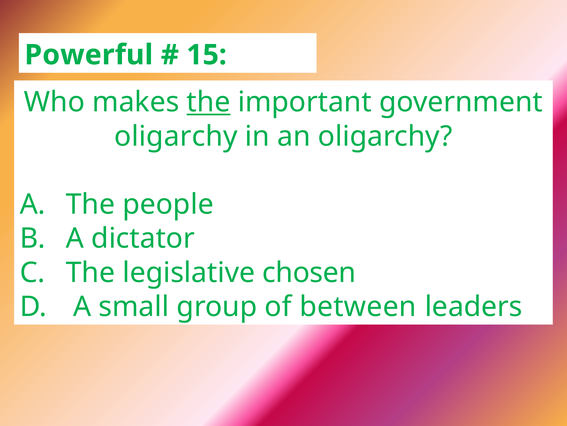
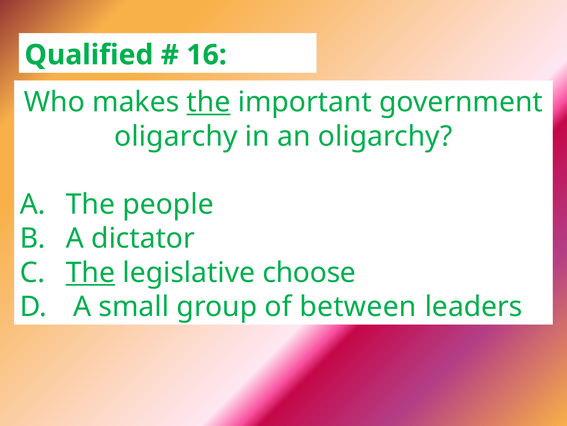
Powerful: Powerful -> Qualified
15: 15 -> 16
The at (90, 272) underline: none -> present
chosen: chosen -> choose
